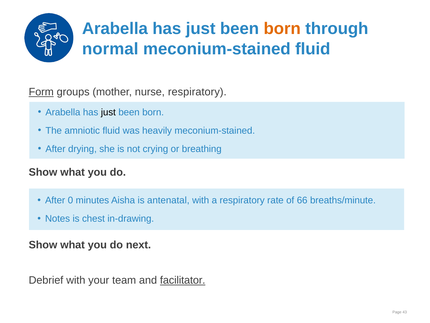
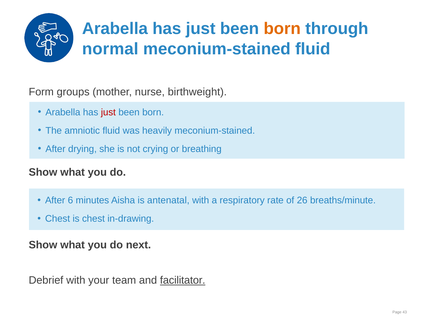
Form underline: present -> none
nurse respiratory: respiratory -> birthweight
just at (108, 112) colour: black -> red
0: 0 -> 6
66: 66 -> 26
Notes at (58, 218): Notes -> Chest
